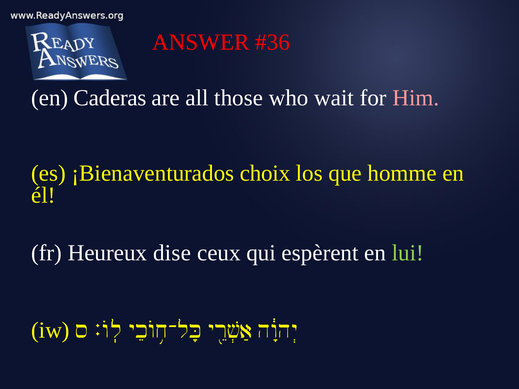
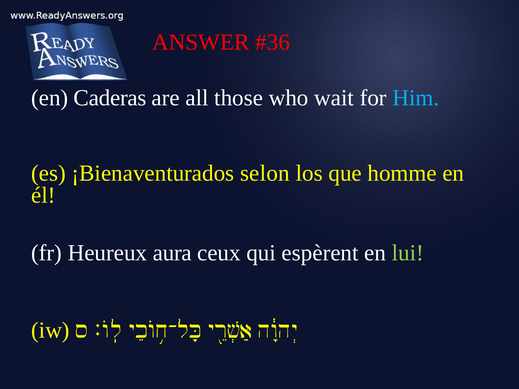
Him colour: pink -> light blue
choix: choix -> selon
dise: dise -> aura
